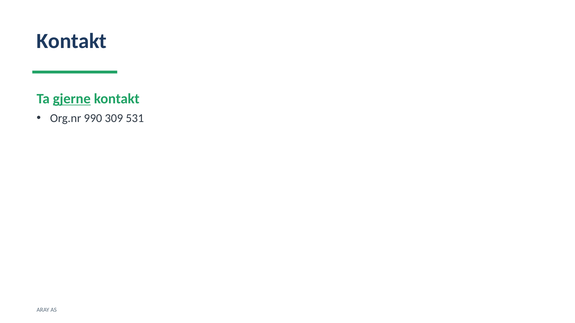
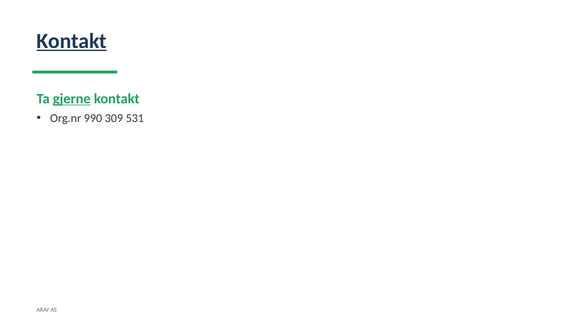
Kontakt at (72, 41) underline: none -> present
